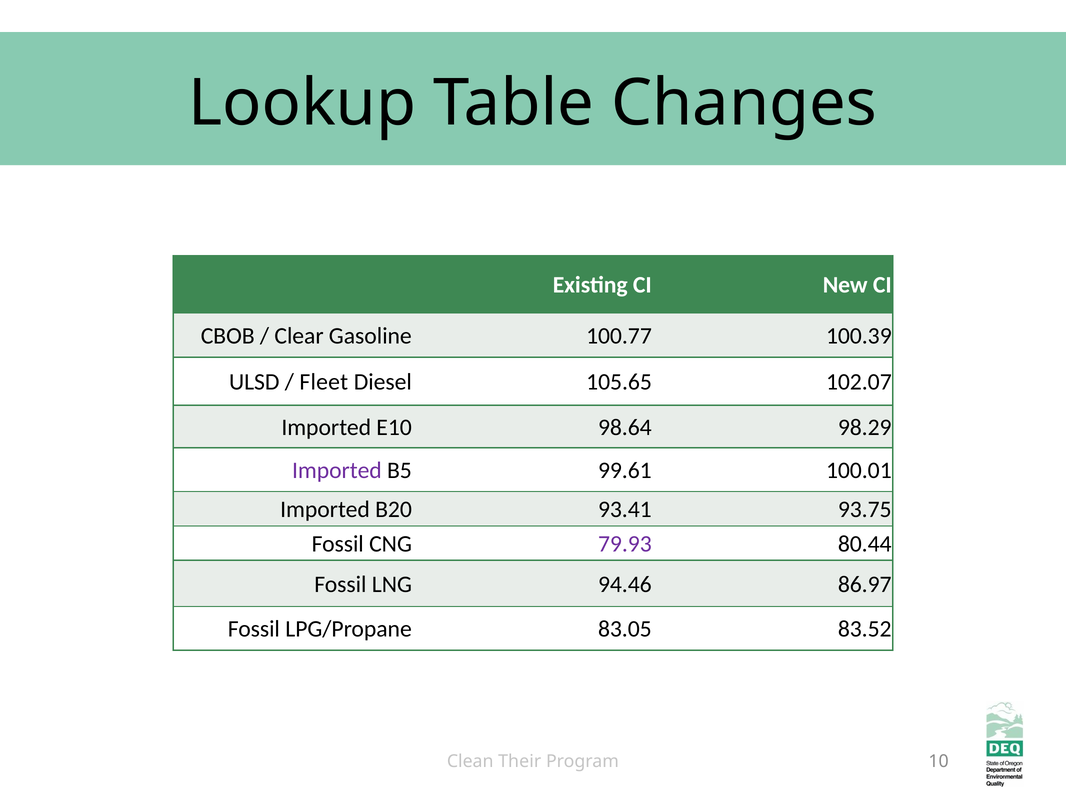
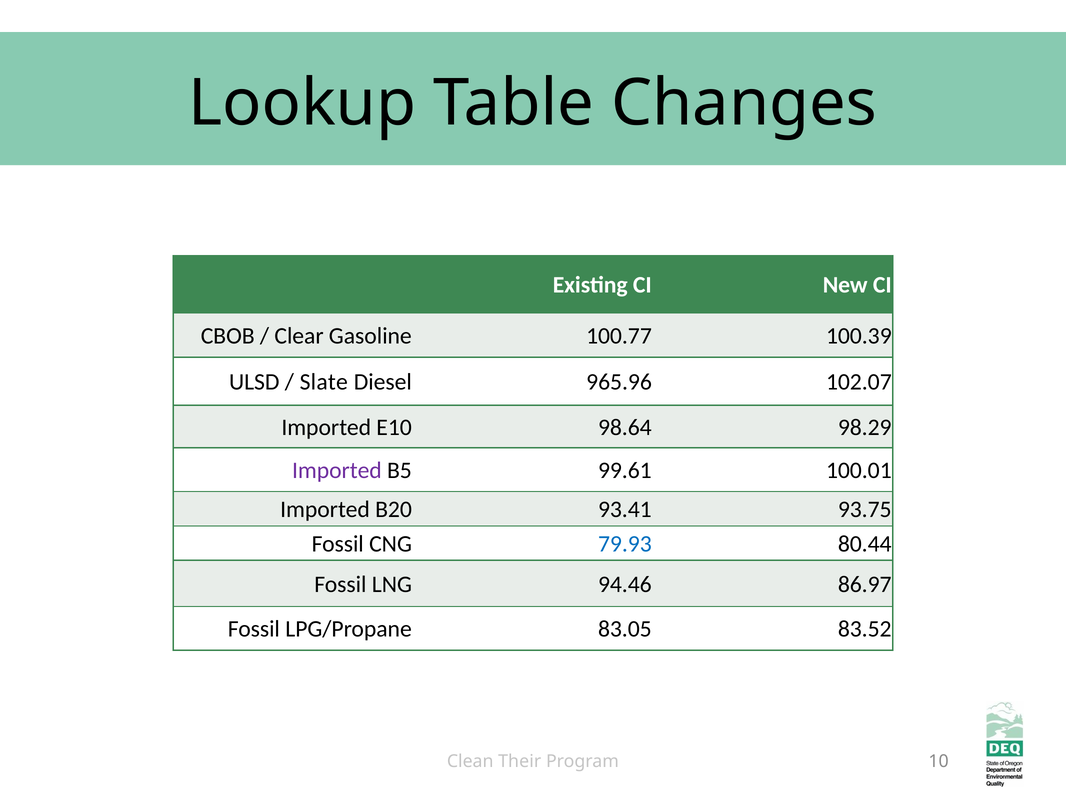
Fleet: Fleet -> Slate
105.65: 105.65 -> 965.96
79.93 colour: purple -> blue
